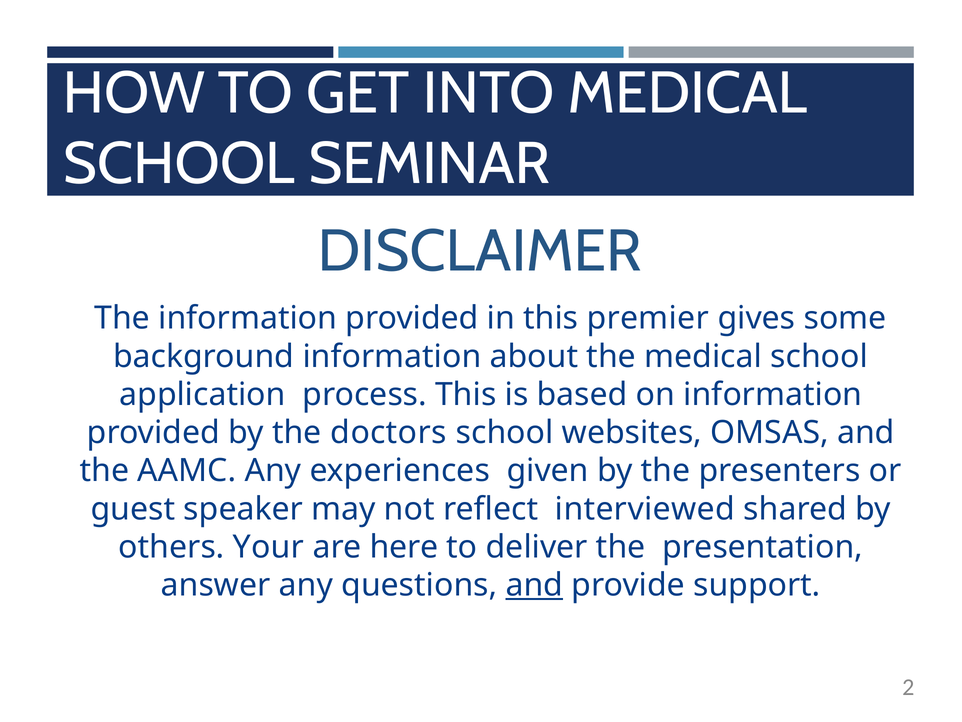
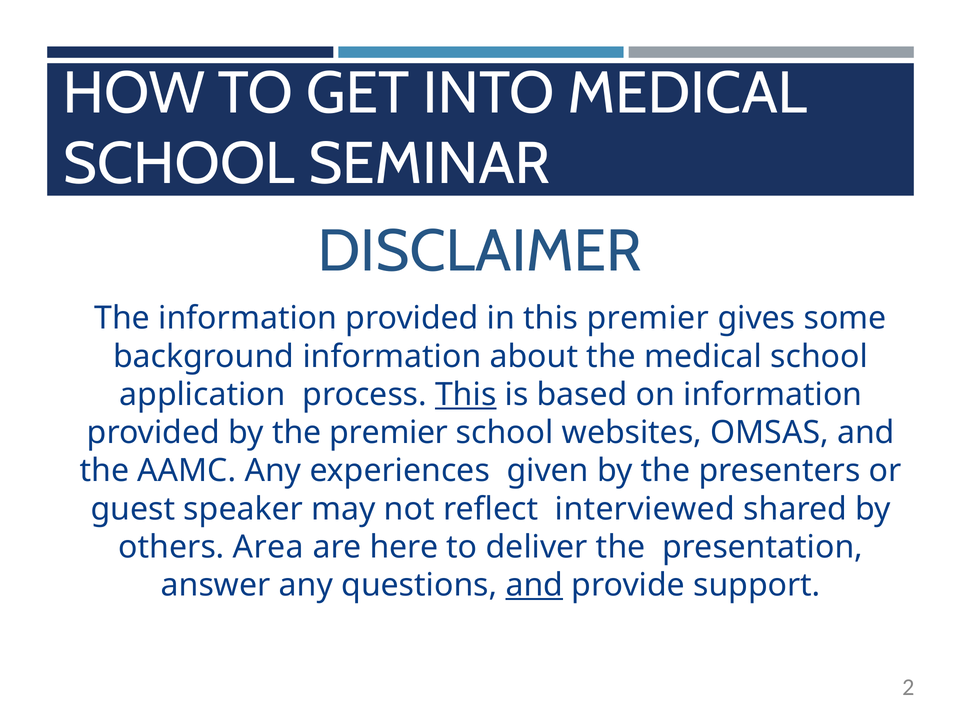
This at (466, 394) underline: none -> present
the doctors: doctors -> premier
Your: Your -> Area
